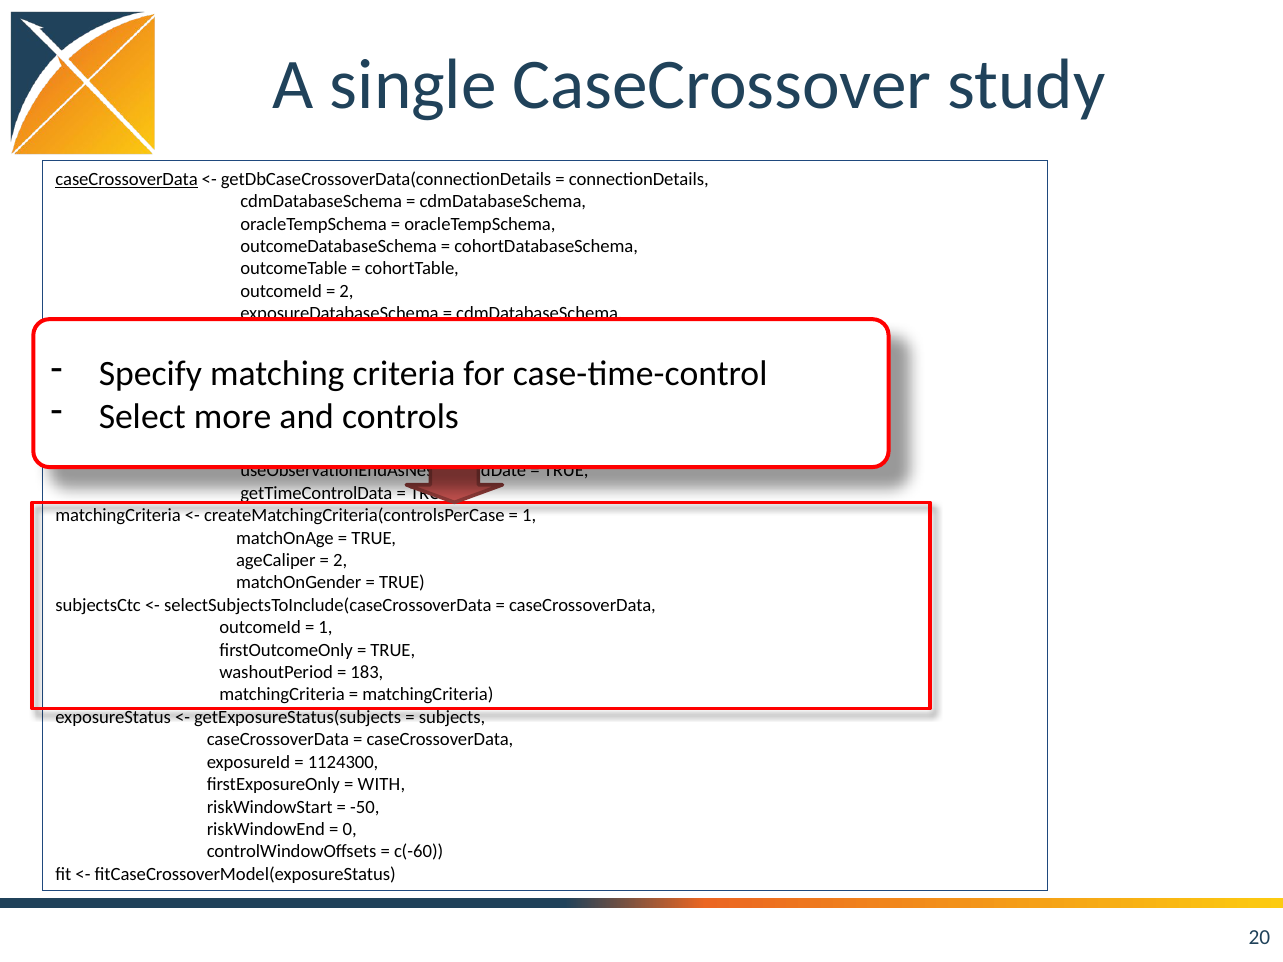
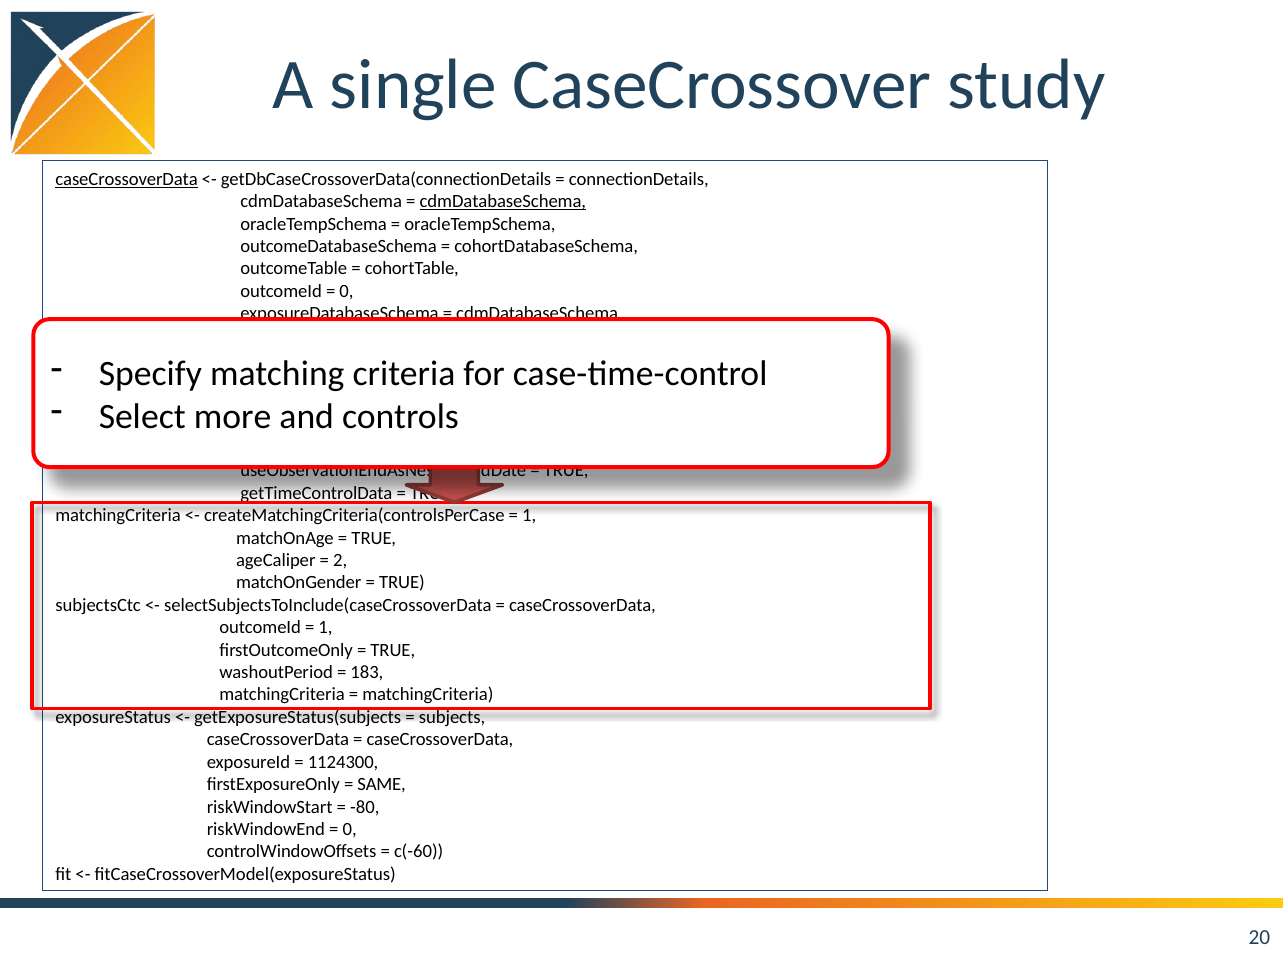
cdmDatabaseSchema at (503, 202) underline: none -> present
2 at (346, 291): 2 -> 0
WITH: WITH -> SAME
-50: -50 -> -80
